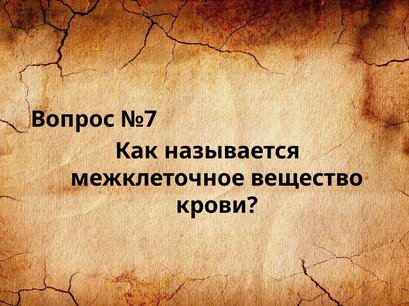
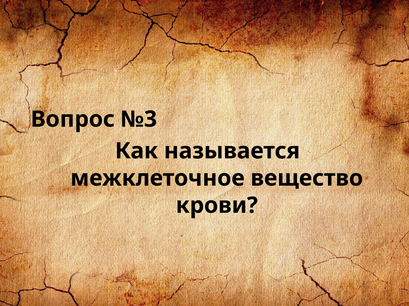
№7: №7 -> №3
